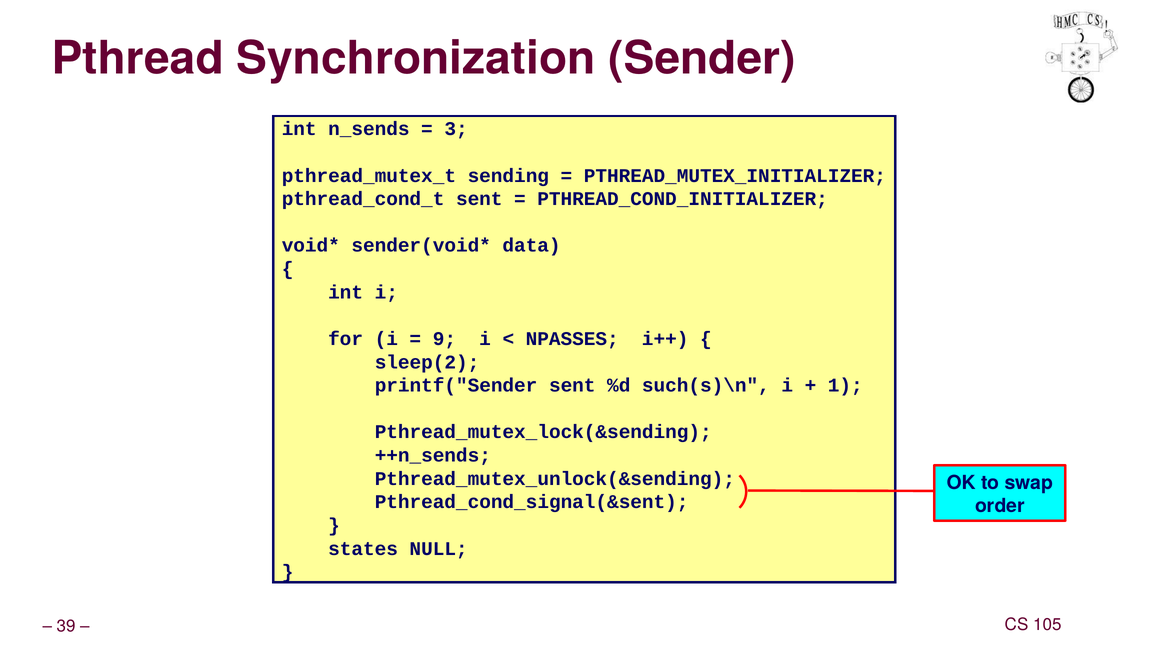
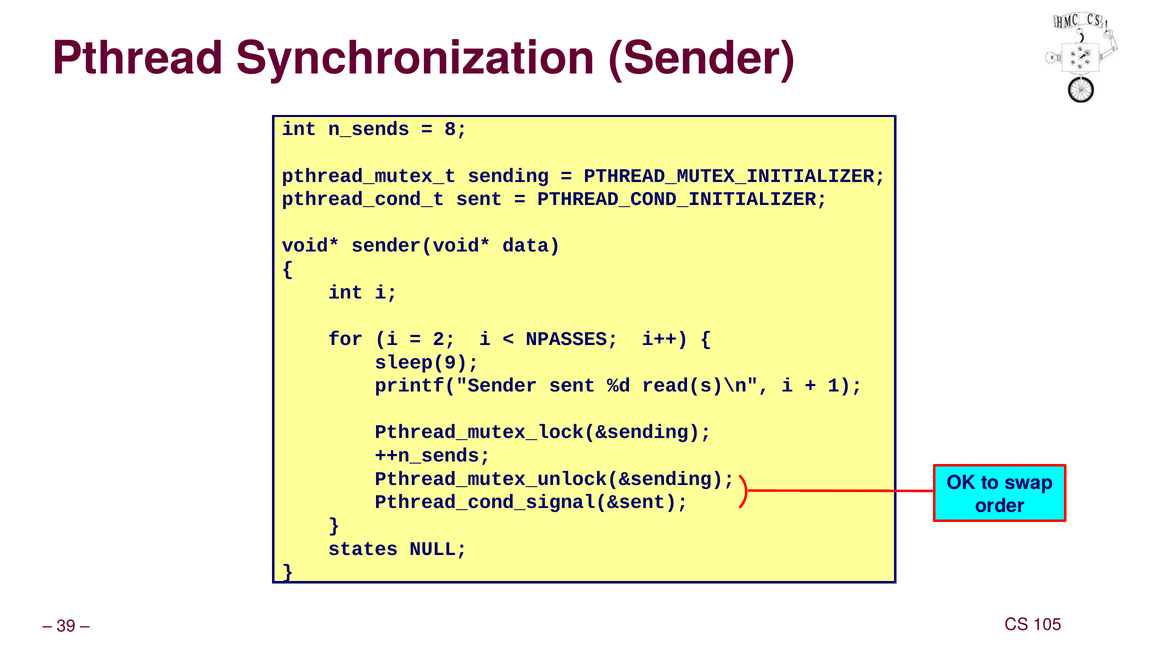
3: 3 -> 8
9: 9 -> 2
sleep(2: sleep(2 -> sleep(9
such(s)\n: such(s)\n -> read(s)\n
